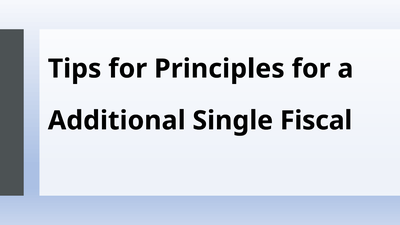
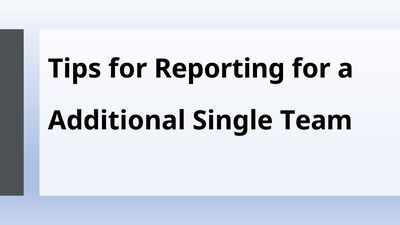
Principles: Principles -> Reporting
Fiscal: Fiscal -> Team
